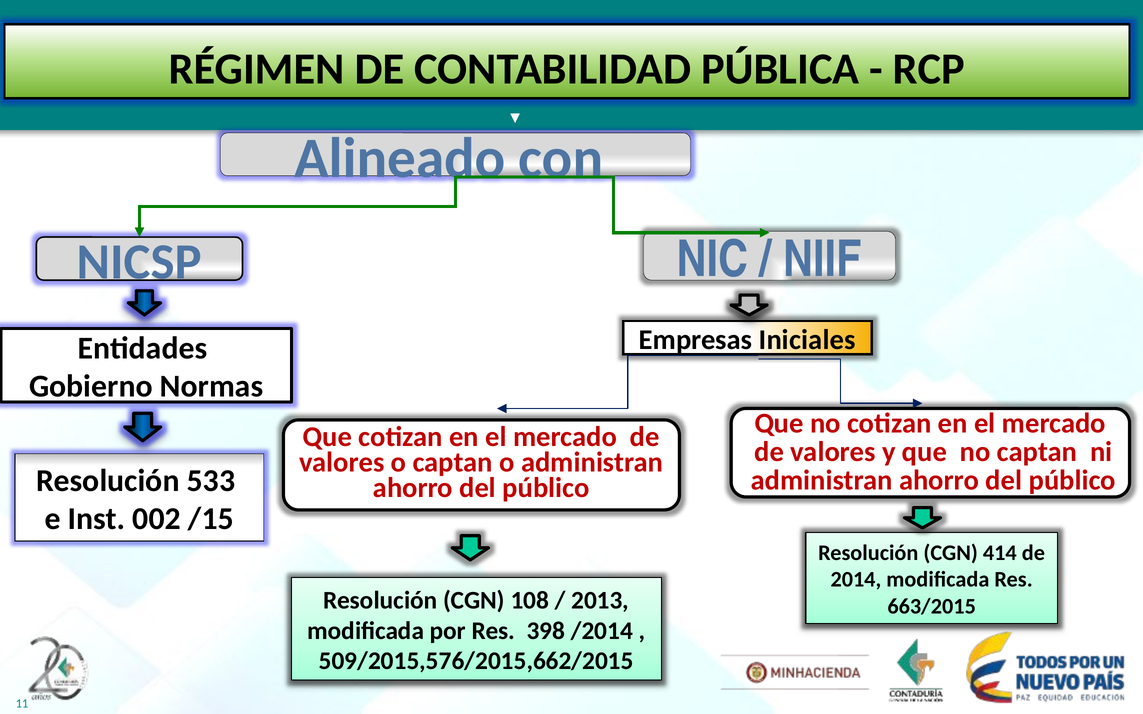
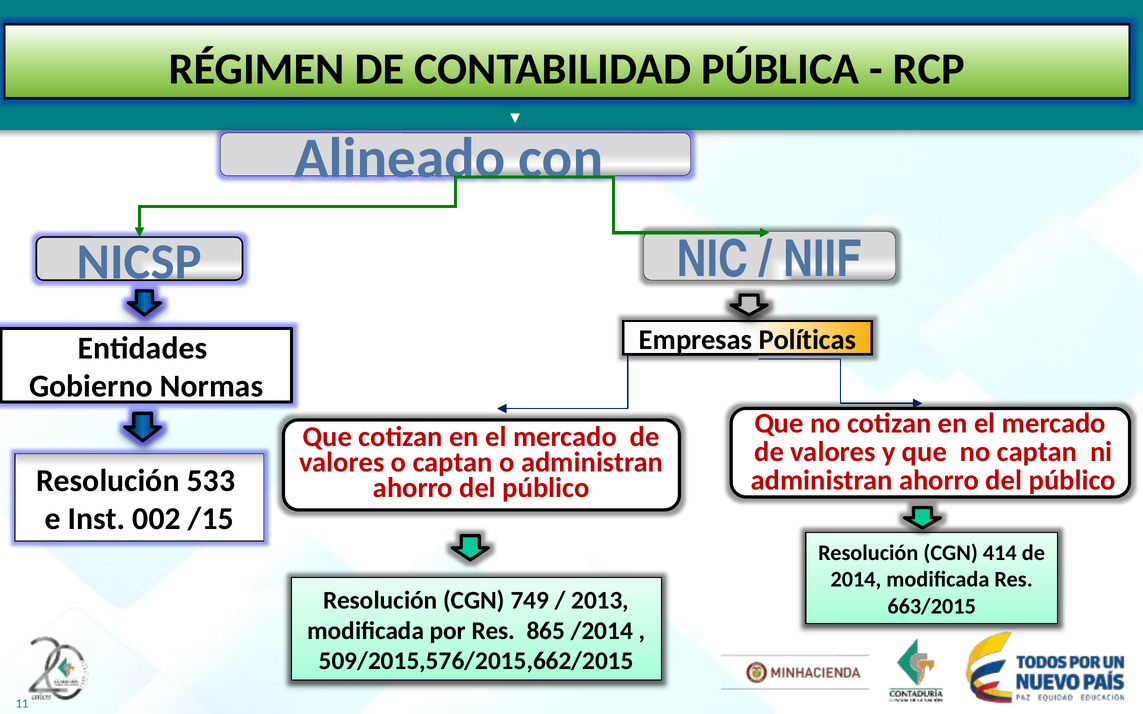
Iniciales: Iniciales -> Políticas
108: 108 -> 749
398: 398 -> 865
